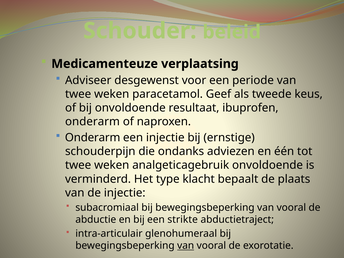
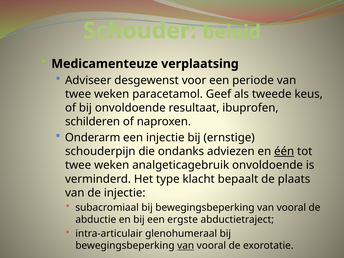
onderarm at (92, 122): onderarm -> schilderen
één underline: none -> present
strikte: strikte -> ergste
